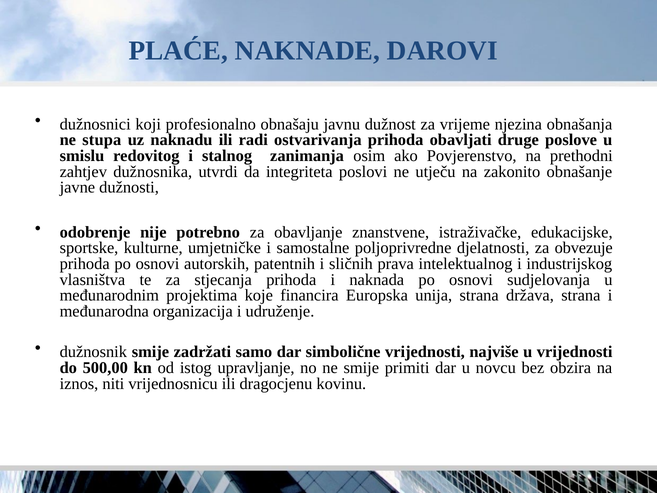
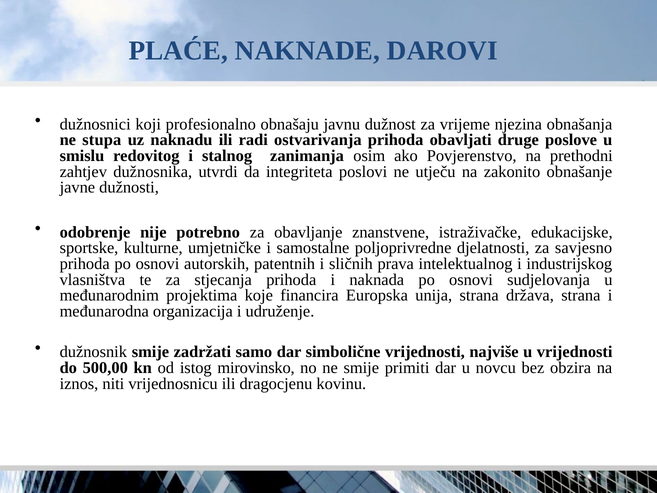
obvezuje: obvezuje -> savjesno
upravljanje: upravljanje -> mirovinsko
